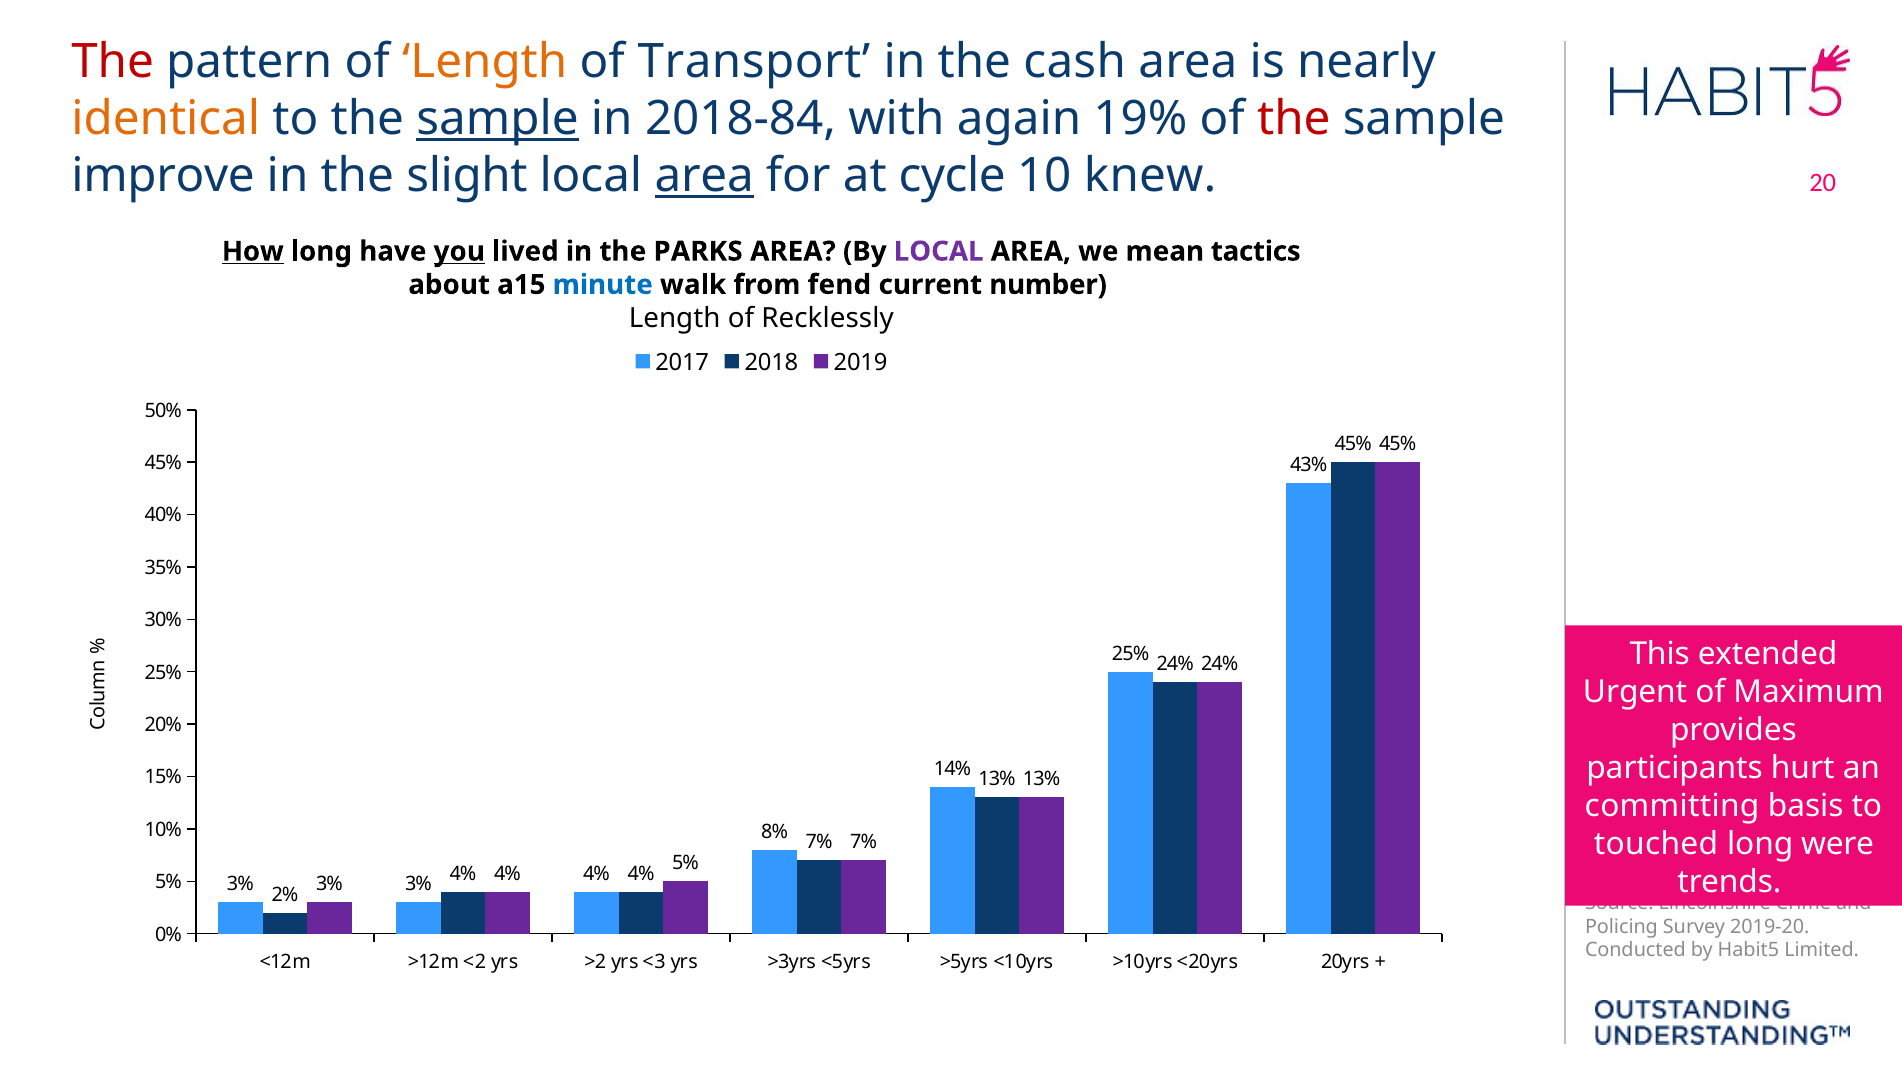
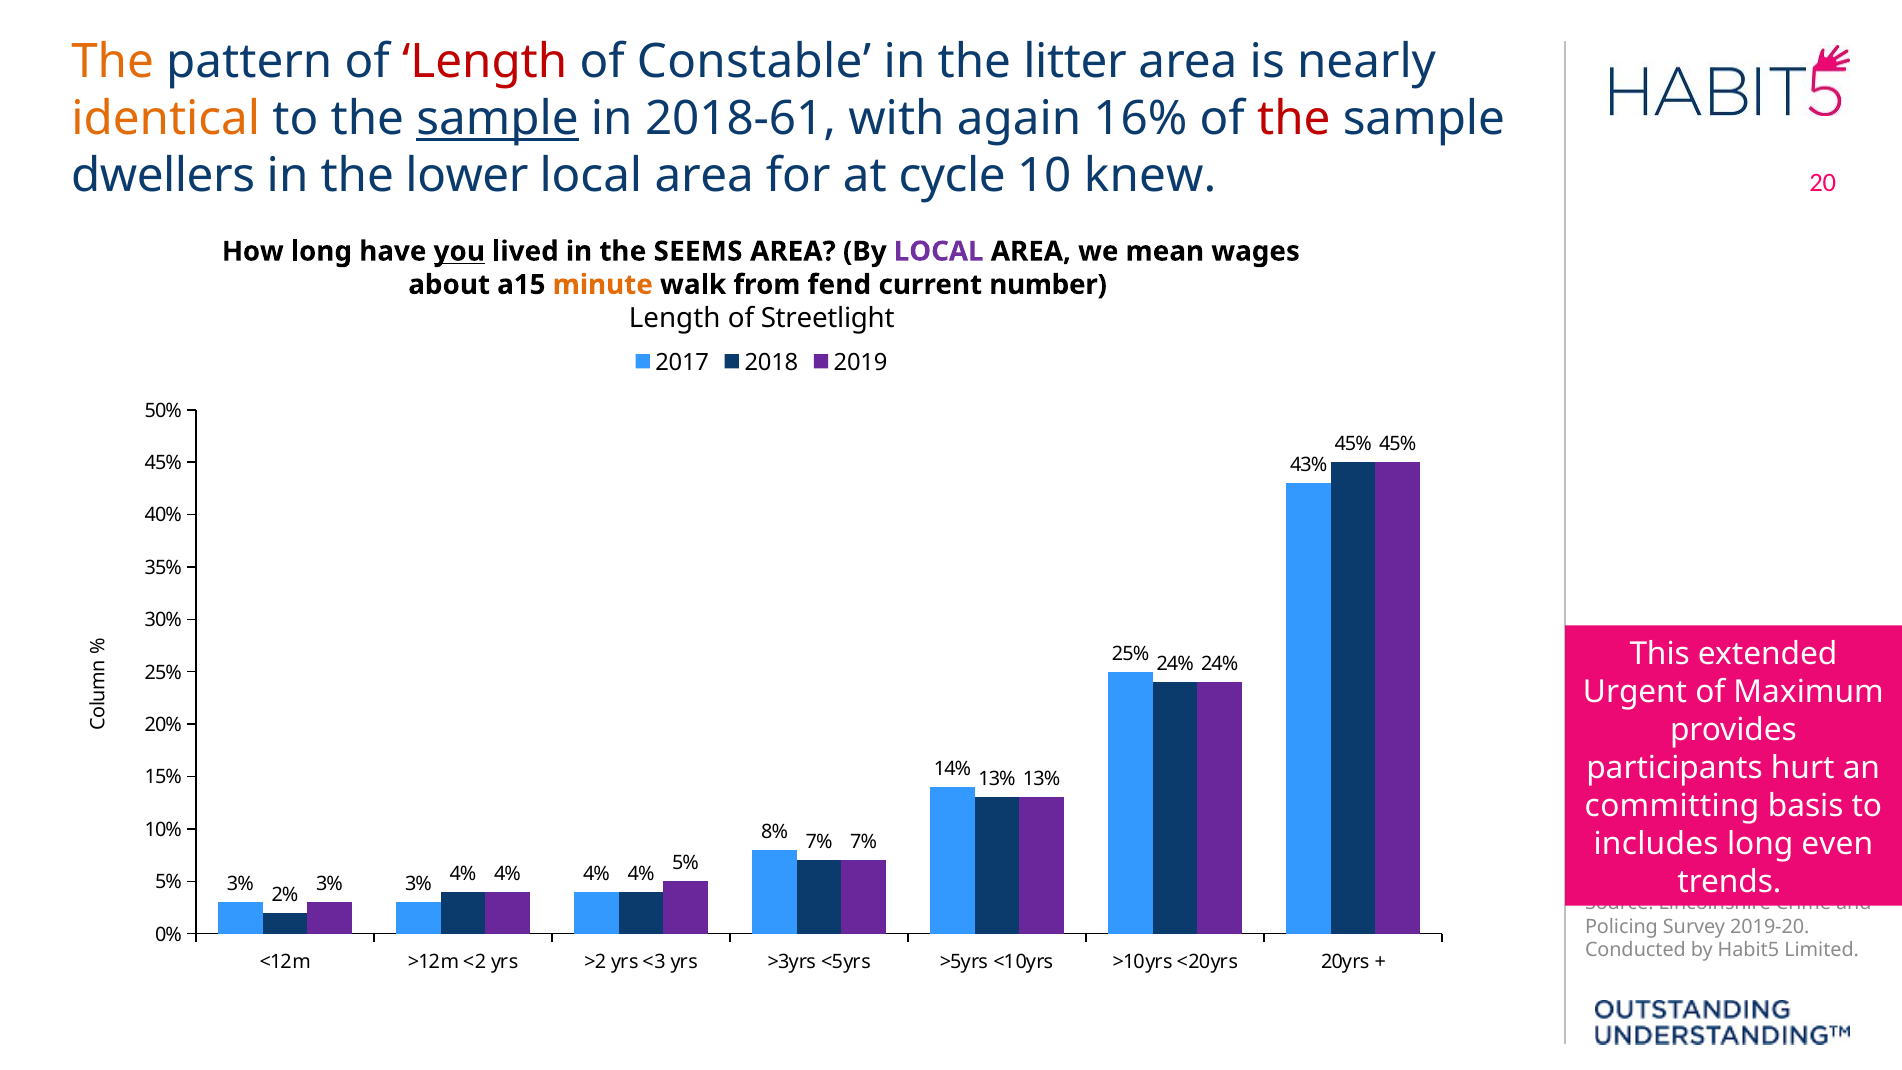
The at (113, 62) colour: red -> orange
Length at (485, 62) colour: orange -> red
Transport: Transport -> Constable
cash: cash -> litter
2018-84: 2018-84 -> 2018-61
19%: 19% -> 16%
improve: improve -> dwellers
slight: slight -> lower
area at (704, 176) underline: present -> none
How underline: present -> none
PARKS: PARKS -> SEEMS
tactics: tactics -> wages
minute colour: blue -> orange
Recklessly: Recklessly -> Streetlight
touched: touched -> includes
were: were -> even
